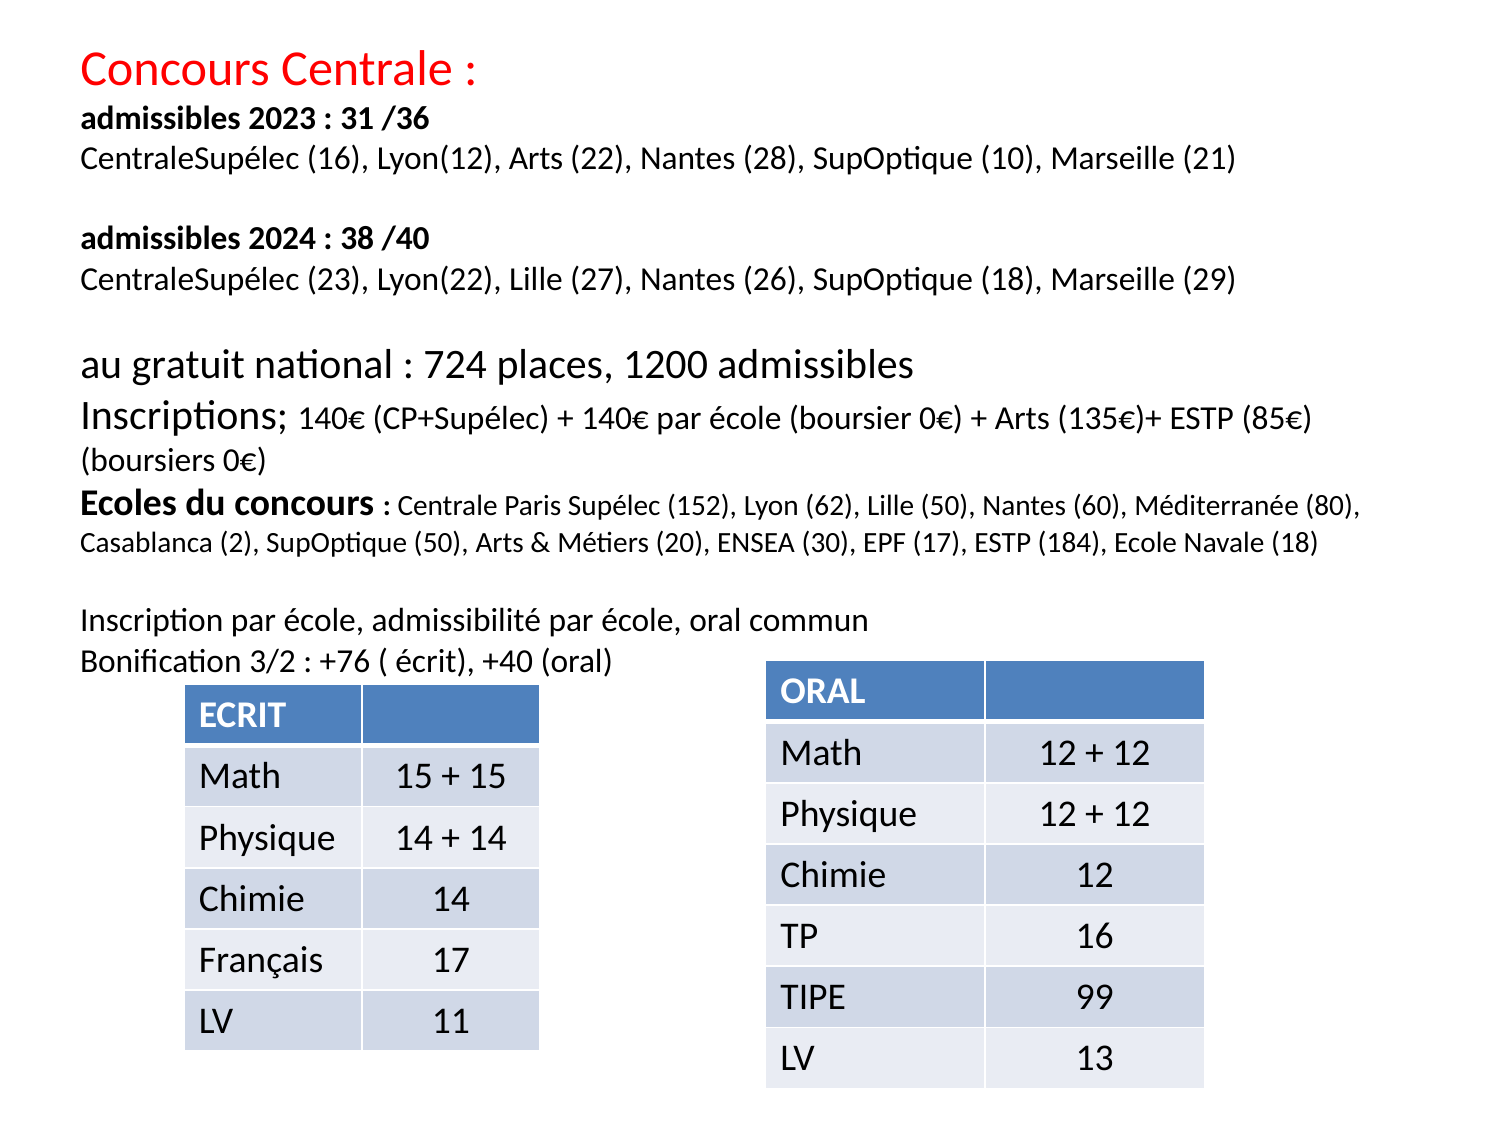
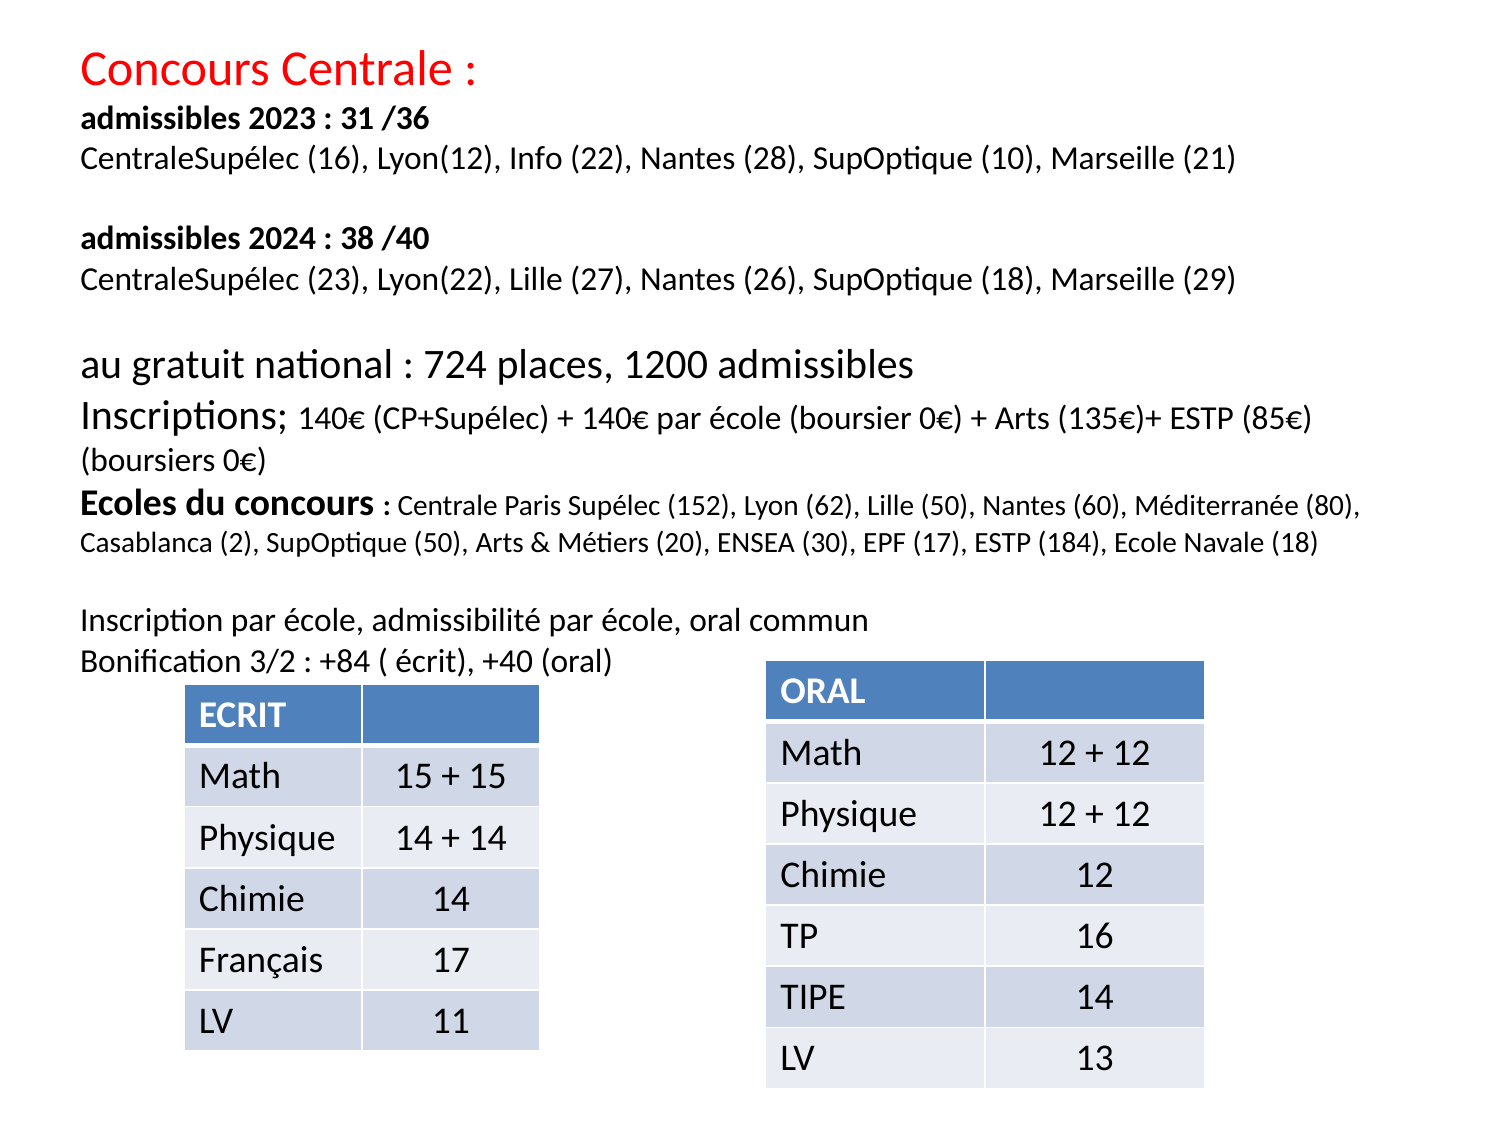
Lyon(12 Arts: Arts -> Info
+76: +76 -> +84
TIPE 99: 99 -> 14
